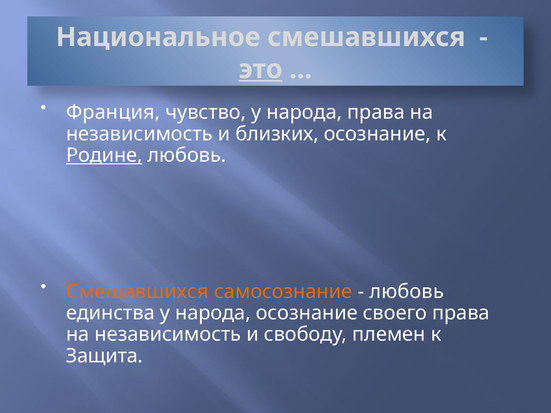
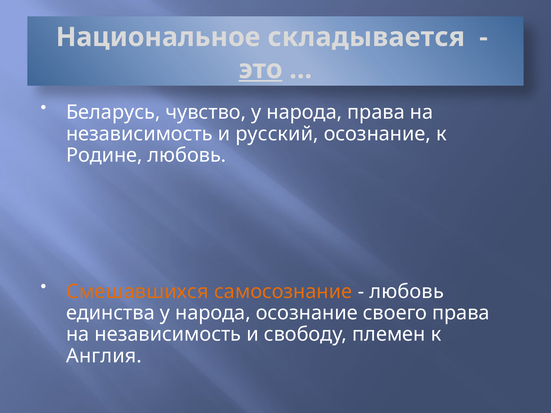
Национальное смешавшихся: смешавшихся -> складывается
Франция: Франция -> Беларусь
близких: близких -> русский
Родине underline: present -> none
Защита: Защита -> Англия
